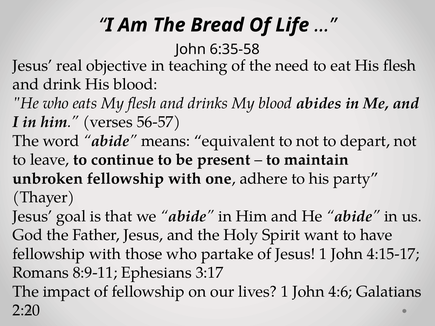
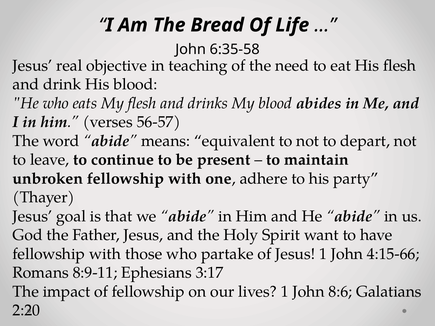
4:15-17: 4:15-17 -> 4:15-66
4:6: 4:6 -> 8:6
